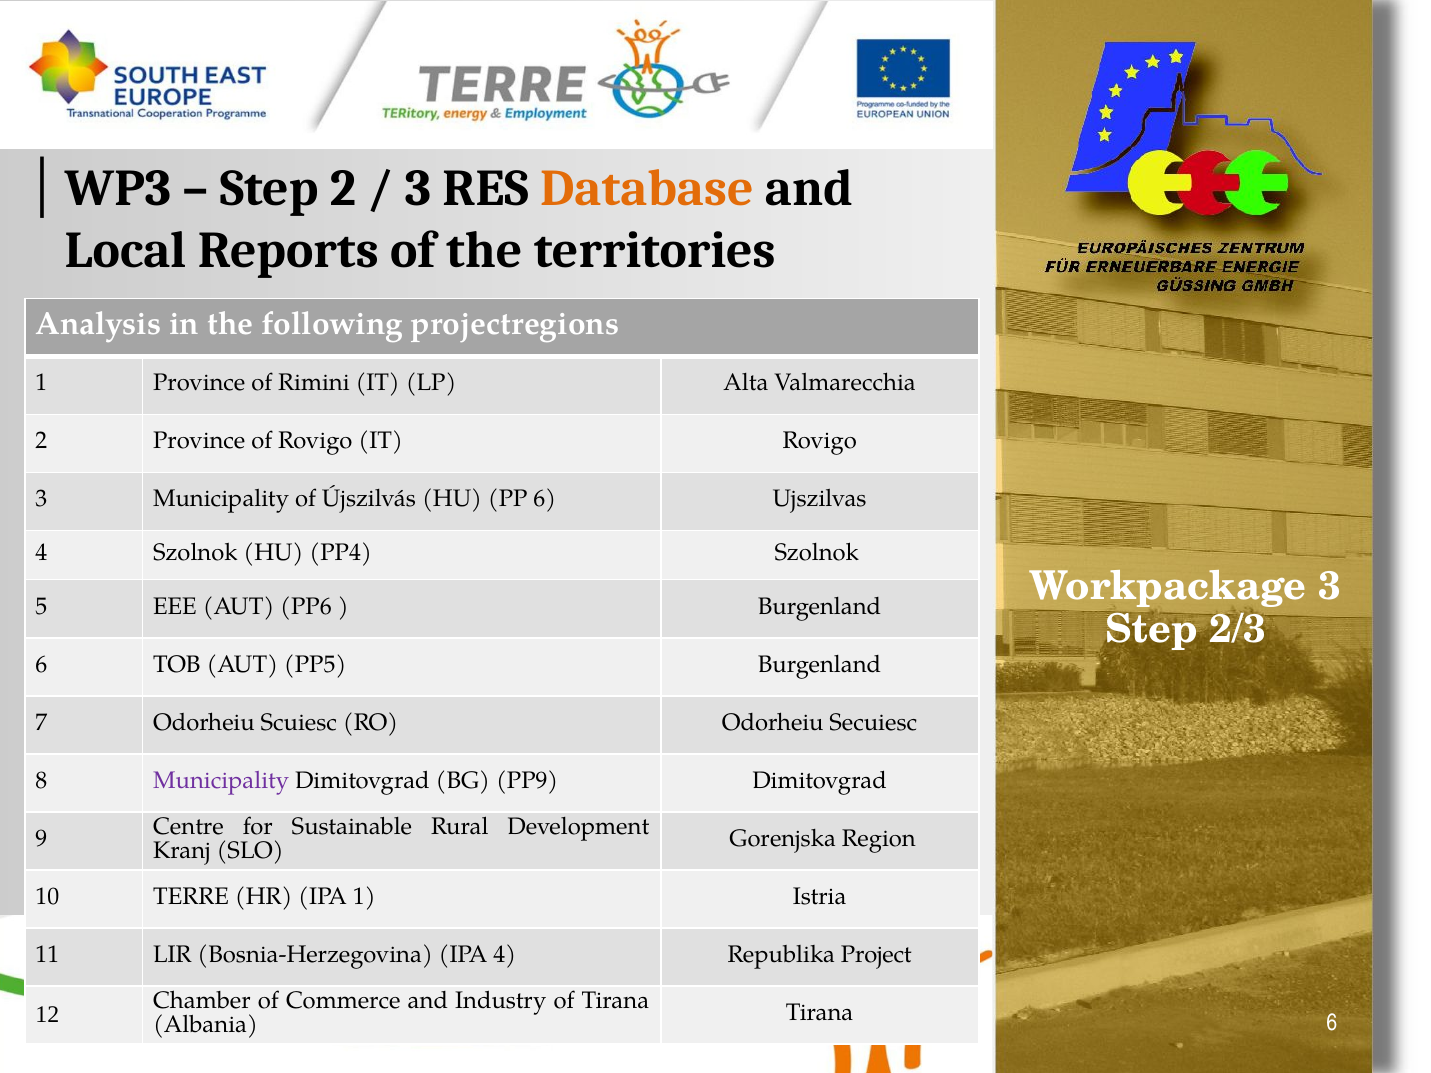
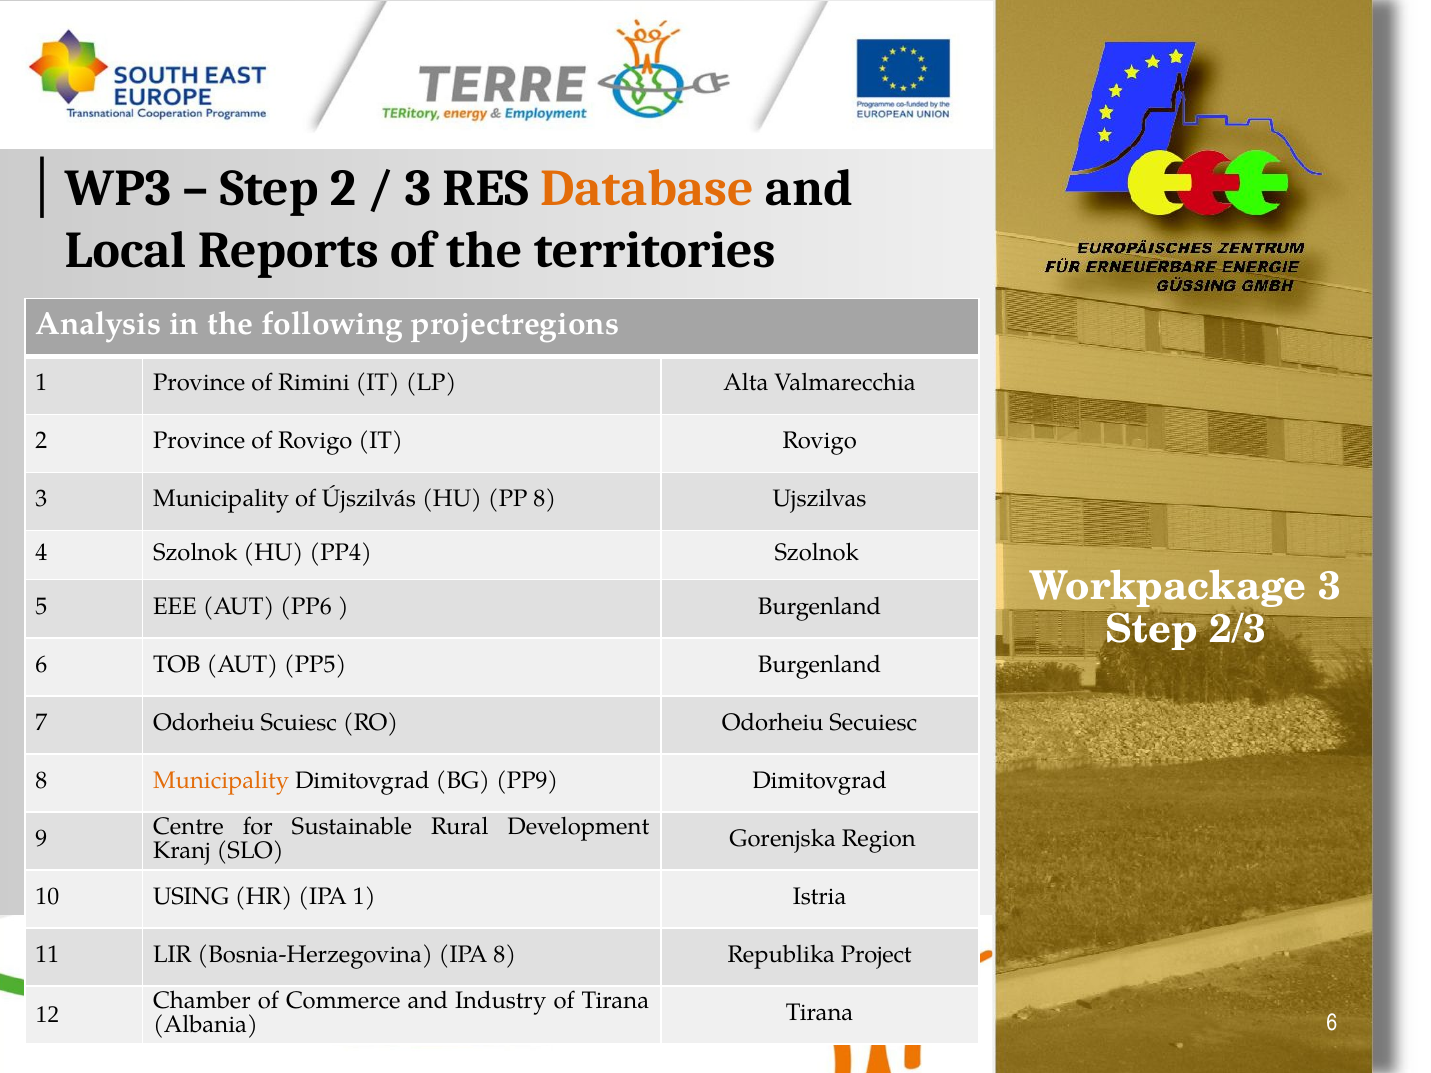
PP 6: 6 -> 8
Municipality at (221, 780) colour: purple -> orange
TERRE: TERRE -> USING
IPA 4: 4 -> 8
